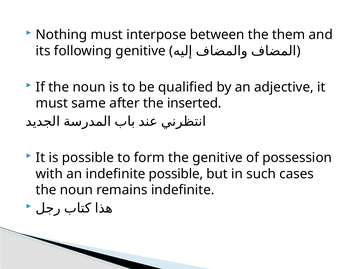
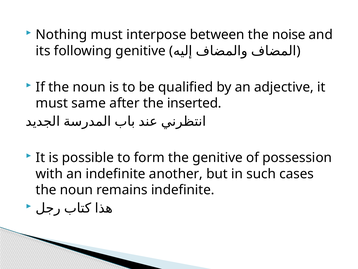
them: them -> noise
indefinite possible: possible -> another
